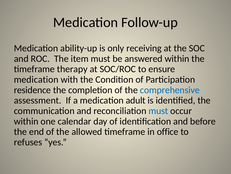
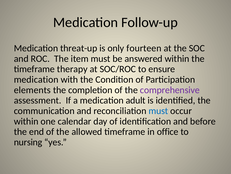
ability-up: ability-up -> threat-up
receiving: receiving -> fourteen
residence: residence -> elements
comprehensive colour: blue -> purple
refuses: refuses -> nursing
